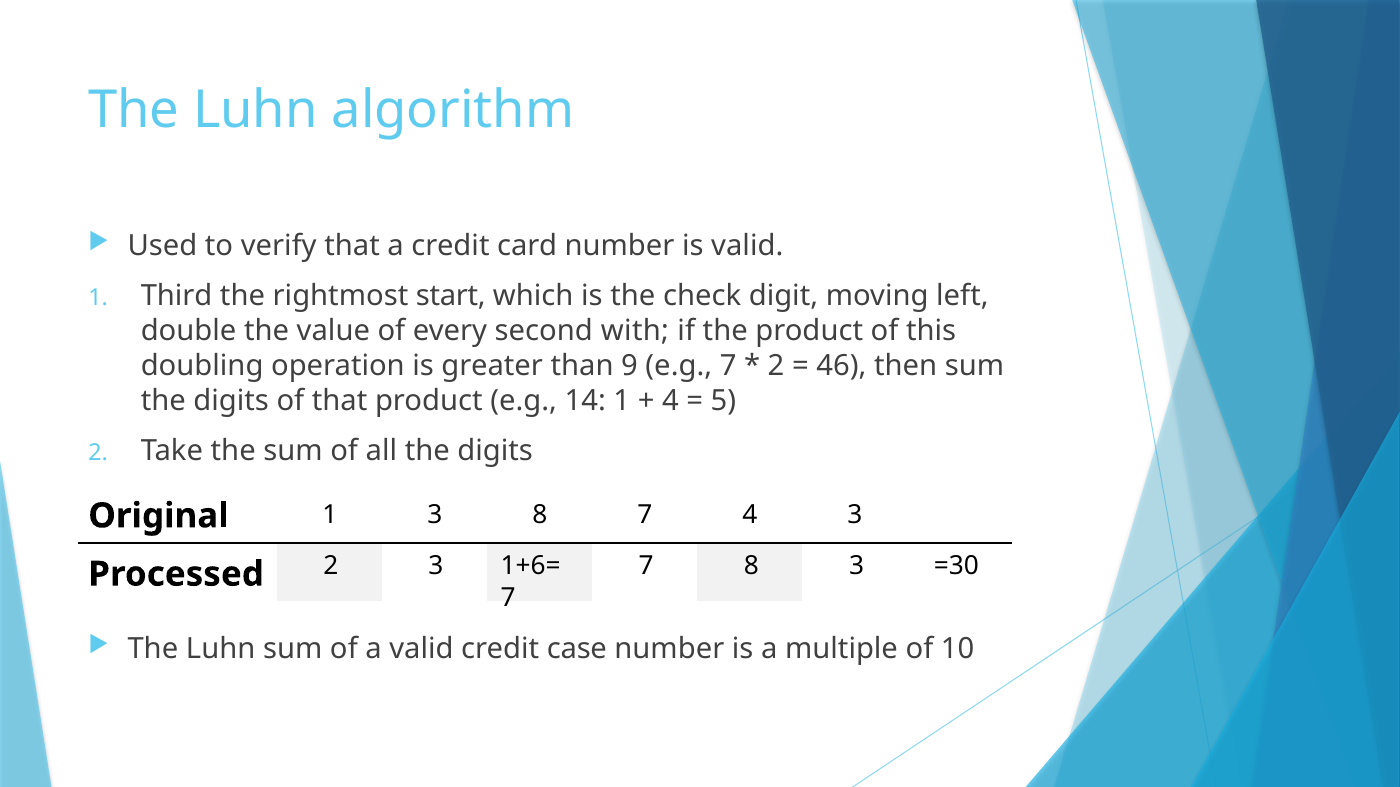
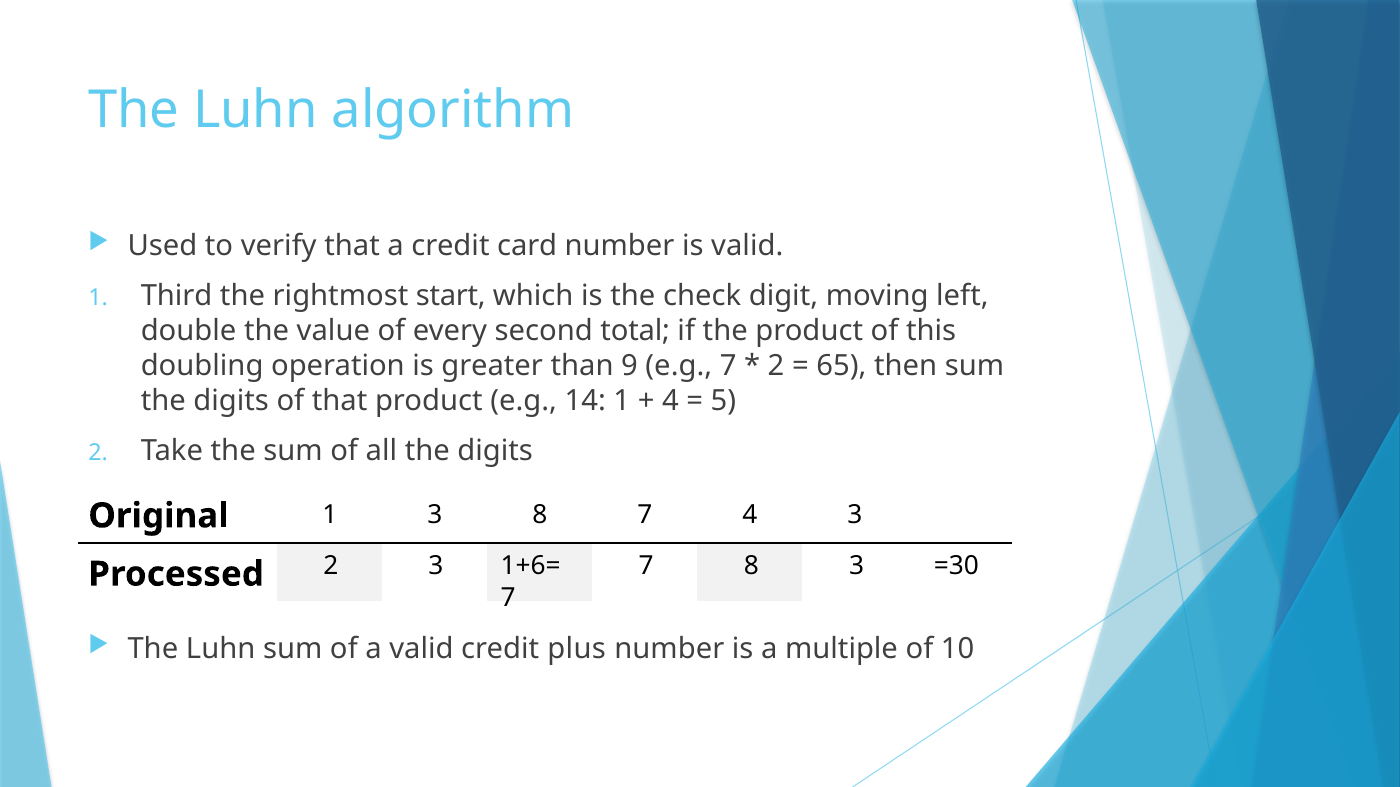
with: with -> total
46: 46 -> 65
case: case -> plus
